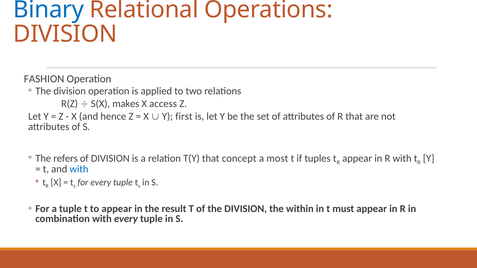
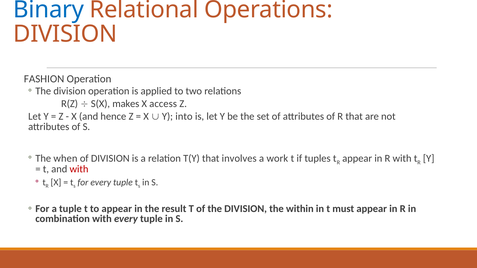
first: first -> into
refers: refers -> when
concept: concept -> involves
most: most -> work
with at (79, 169) colour: blue -> red
